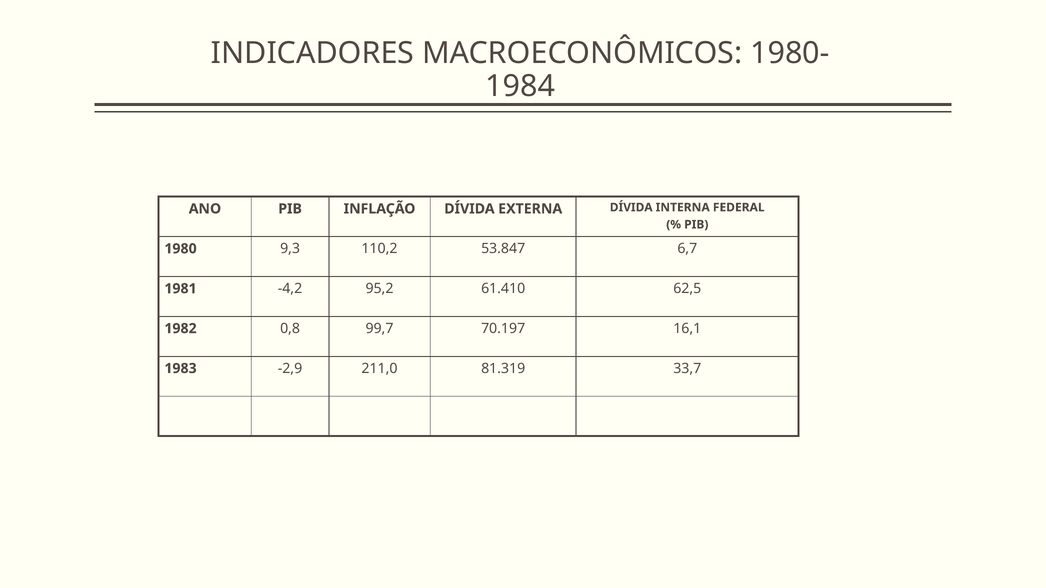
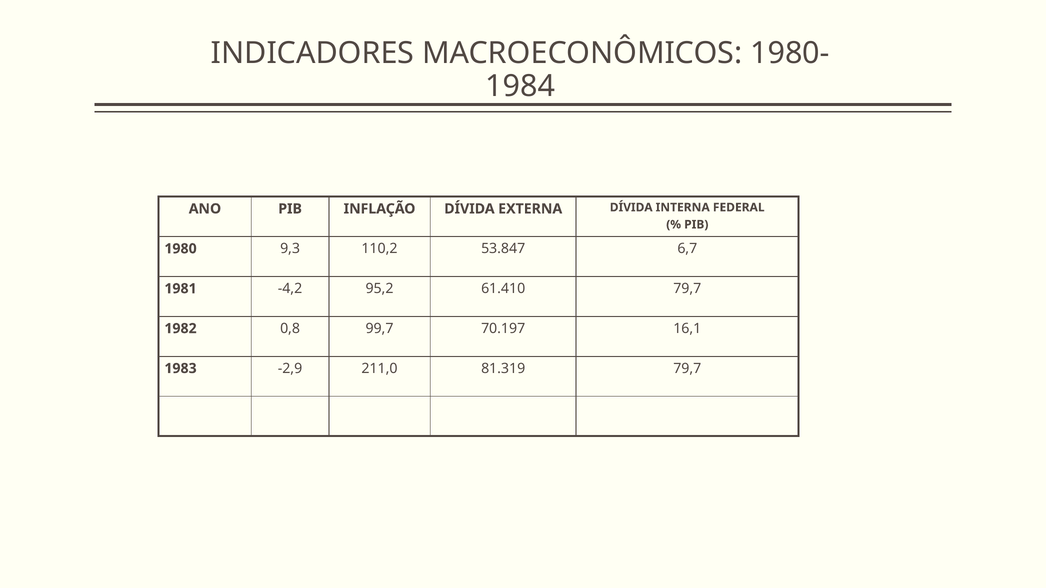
61.410 62,5: 62,5 -> 79,7
81.319 33,7: 33,7 -> 79,7
